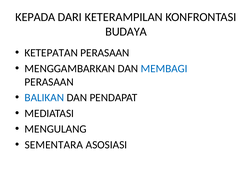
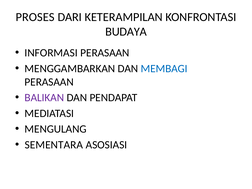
KEPADA: KEPADA -> PROSES
KETEPATAN: KETEPATAN -> INFORMASI
BALIKAN colour: blue -> purple
